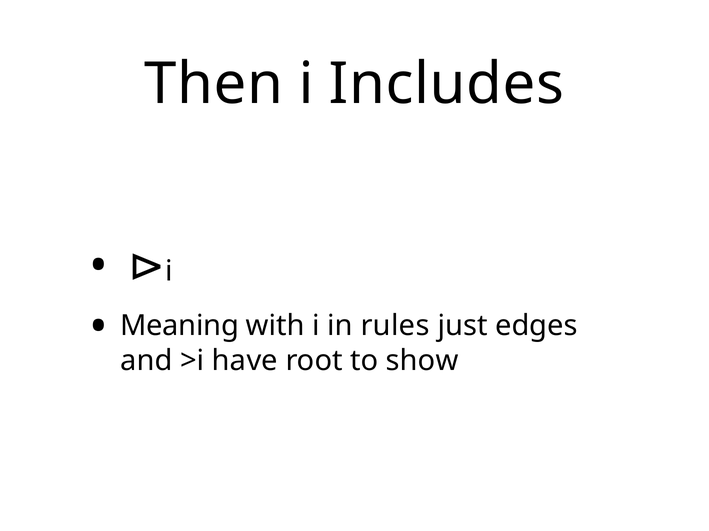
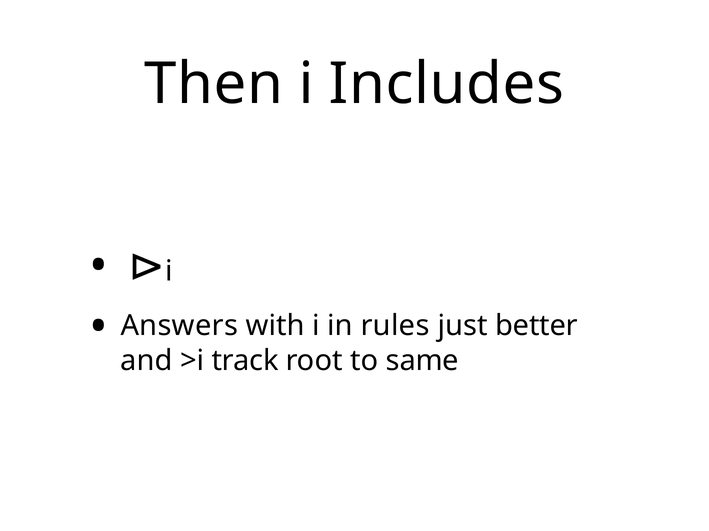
Meaning: Meaning -> Answers
edges: edges -> better
have: have -> track
show: show -> same
